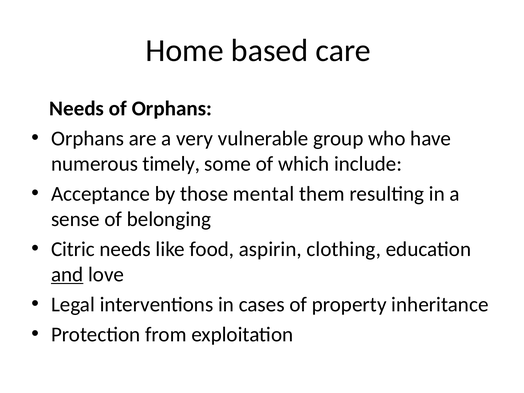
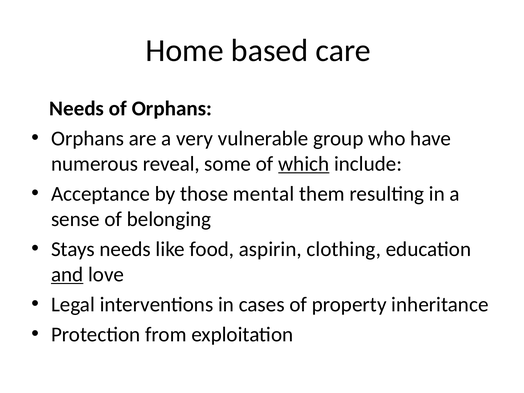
timely: timely -> reveal
which underline: none -> present
Citric: Citric -> Stays
